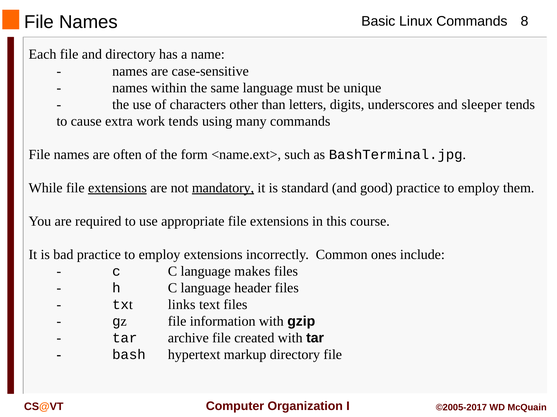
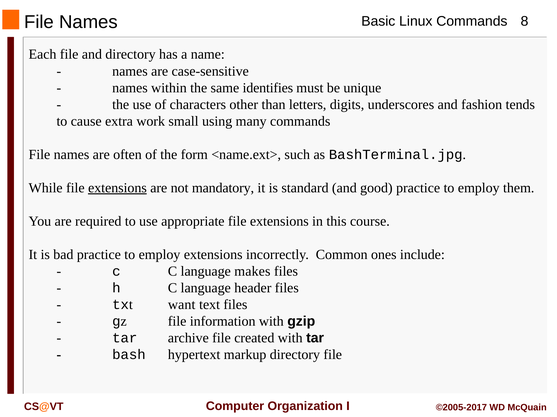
same language: language -> identifies
sleeper: sleeper -> fashion
work tends: tends -> small
mandatory underline: present -> none
links: links -> want
